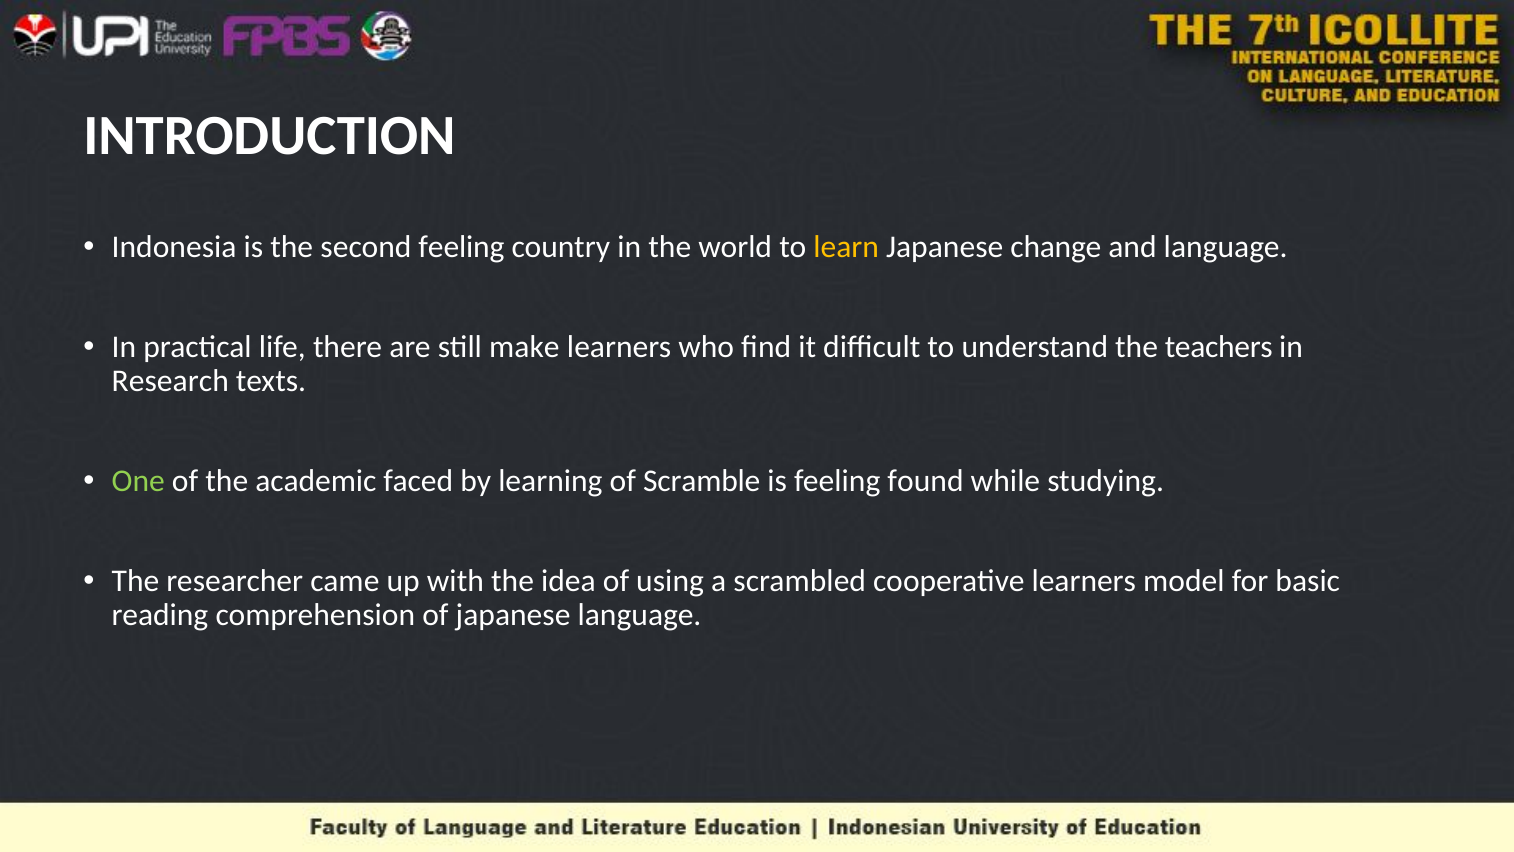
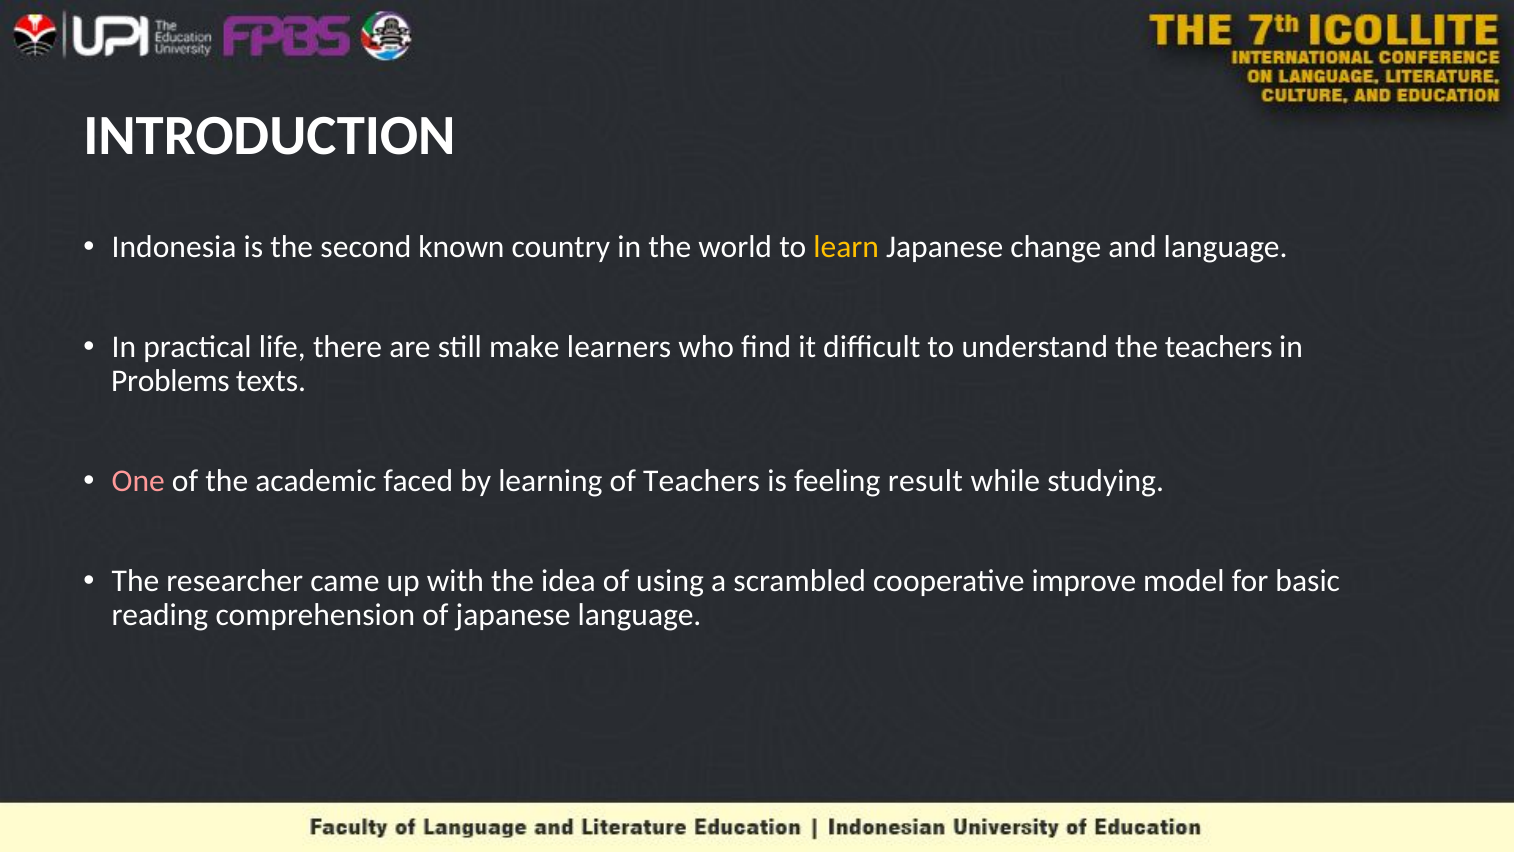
second feeling: feeling -> known
Research: Research -> Problems
One colour: light green -> pink
of Scramble: Scramble -> Teachers
found: found -> result
cooperative learners: learners -> improve
